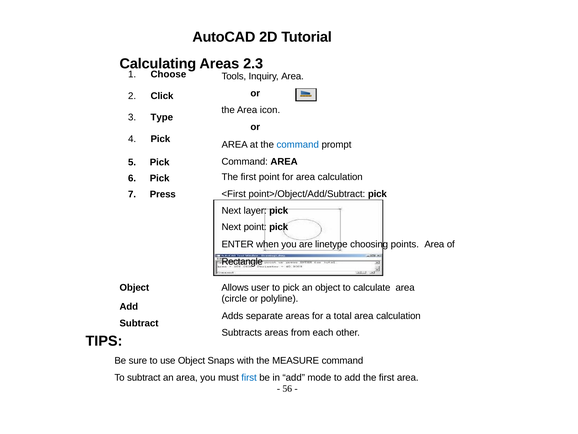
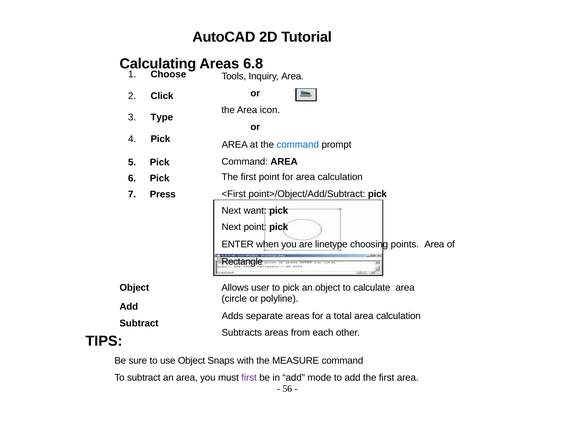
2.3: 2.3 -> 6.8
layer: layer -> want
first at (249, 377) colour: blue -> purple
